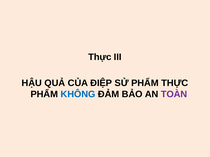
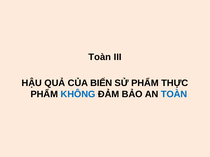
Thực at (100, 57): Thực -> Toàn
ĐIỆP: ĐIỆP -> BIẾN
TOÀN at (174, 94) colour: purple -> blue
